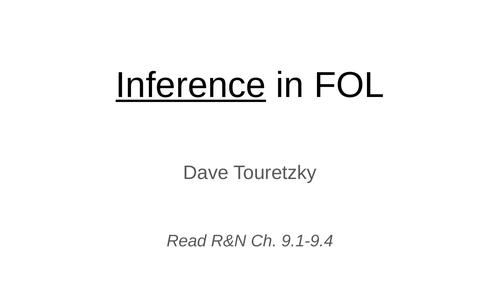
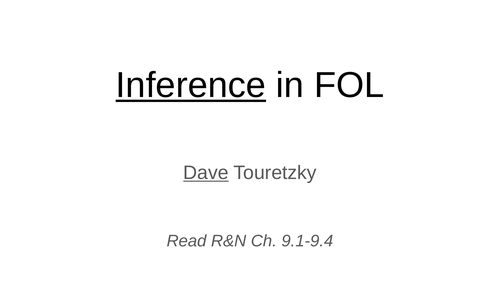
Dave underline: none -> present
